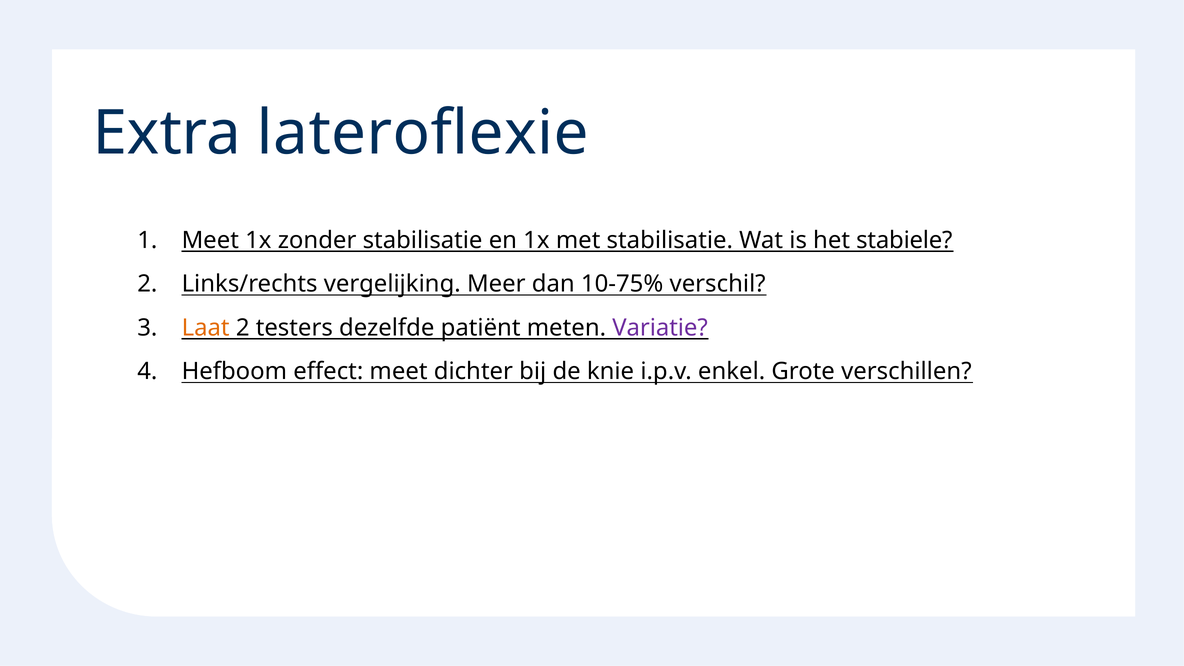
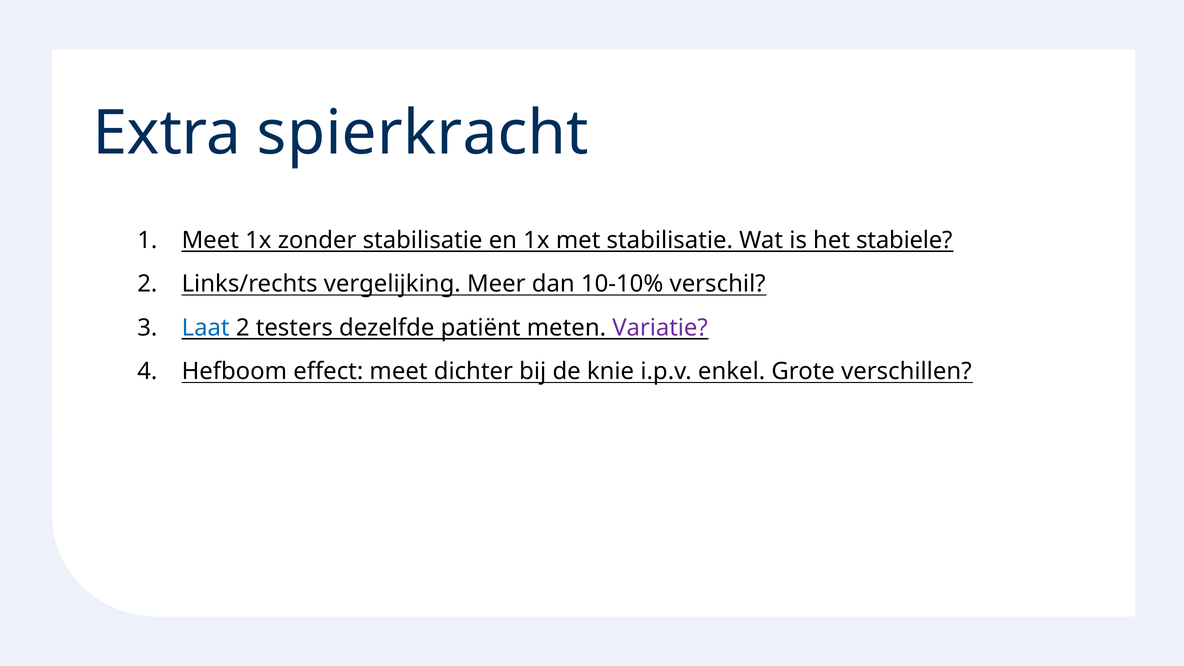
lateroflexie: lateroflexie -> spierkracht
10-75%: 10-75% -> 10-10%
Laat colour: orange -> blue
